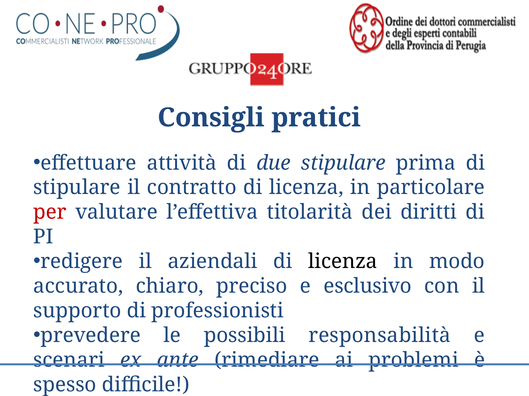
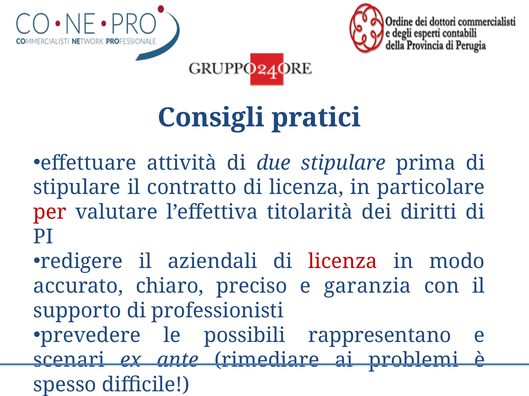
licenza at (343, 262) colour: black -> red
esclusivo: esclusivo -> garanzia
responsabilità: responsabilità -> rappresentano
